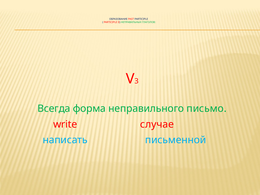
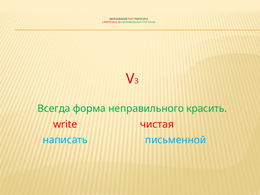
письмо: письмо -> красить
случае: случае -> чистая
